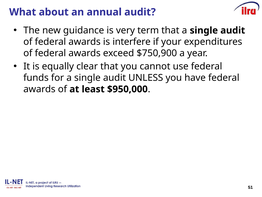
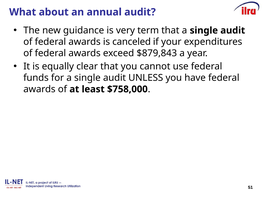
interfere: interfere -> canceled
$750,900: $750,900 -> $879,843
$950,000: $950,000 -> $758,000
